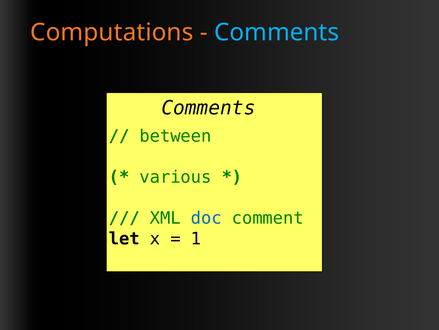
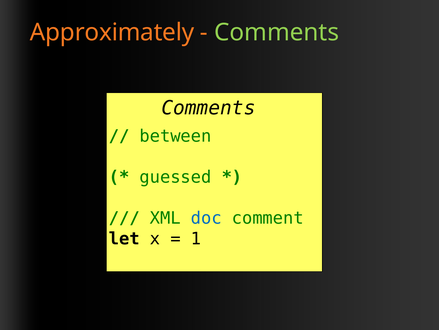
Computations: Computations -> Approximately
Comments at (277, 32) colour: light blue -> light green
various: various -> guessed
